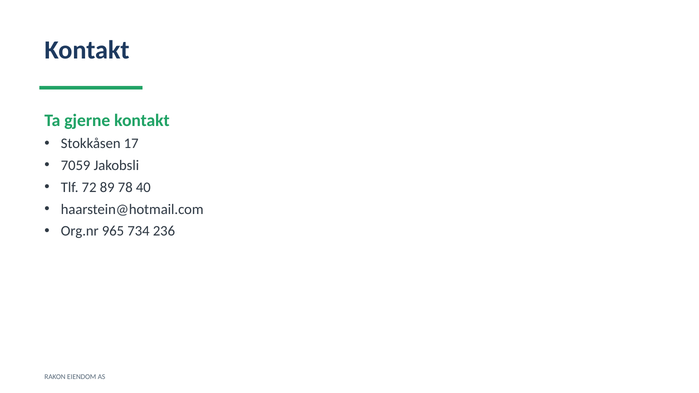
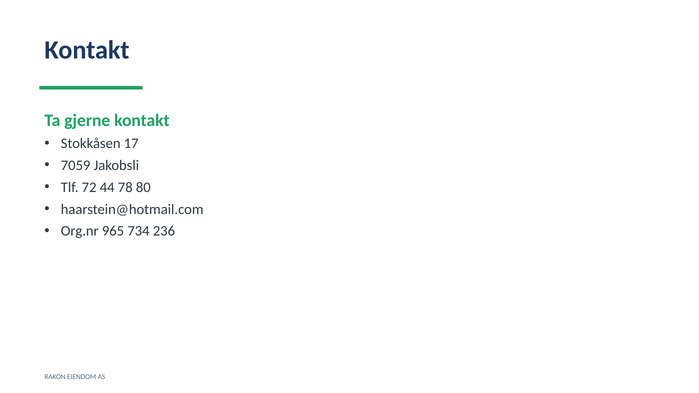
89: 89 -> 44
40: 40 -> 80
